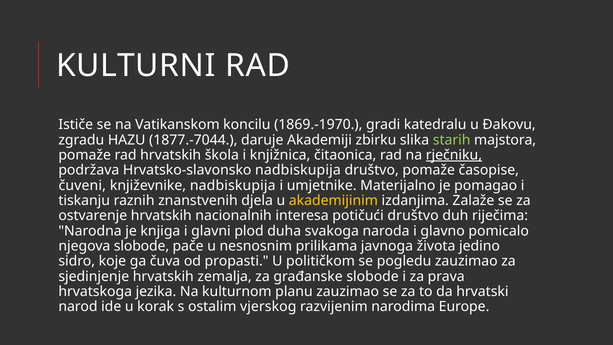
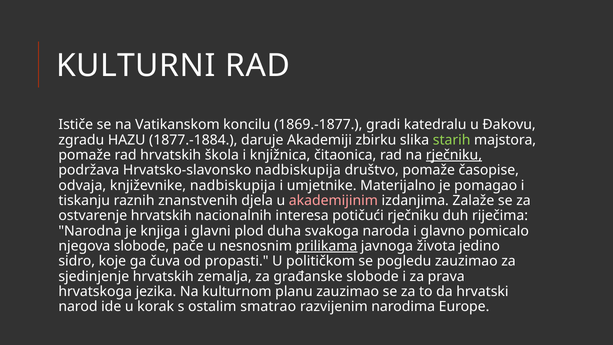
1869.-1970: 1869.-1970 -> 1869.-1877
1877.-7044: 1877.-7044 -> 1877.-1884
čuveni: čuveni -> odvaja
akademijinim colour: yellow -> pink
potičući društvo: društvo -> rječniku
prilikama underline: none -> present
vjerskog: vjerskog -> smatrao
